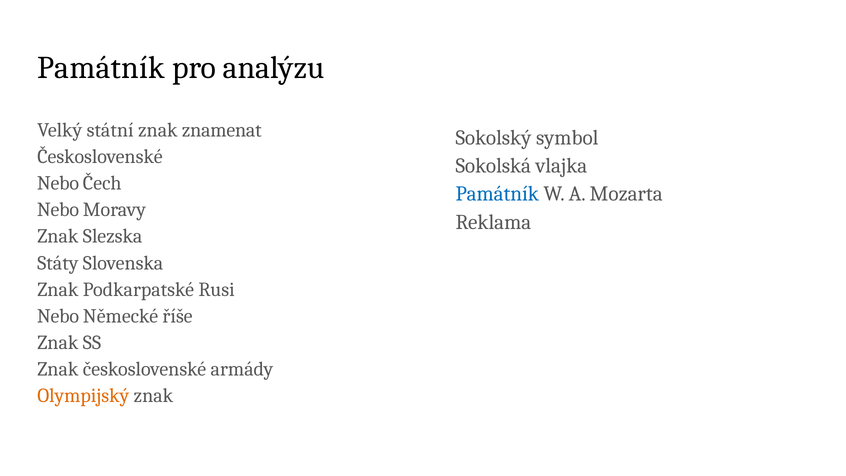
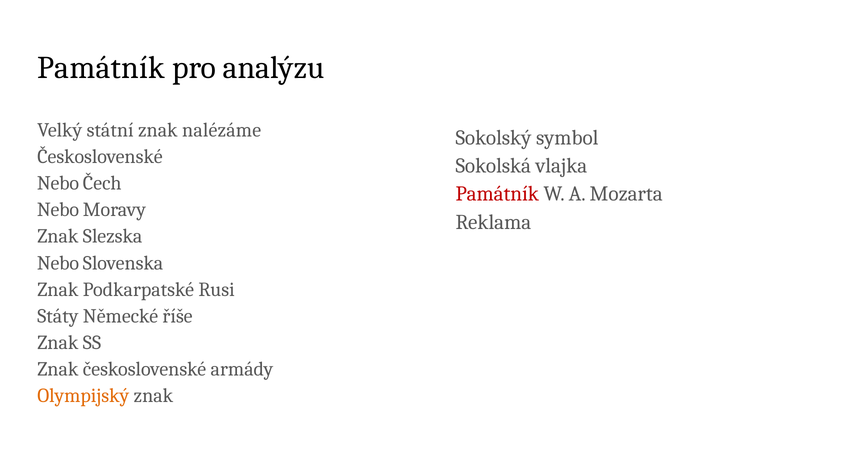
znamenat: znamenat -> nalézáme
Památník at (497, 194) colour: blue -> red
Státy at (58, 263): Státy -> Nebo
Nebo at (58, 316): Nebo -> Státy
